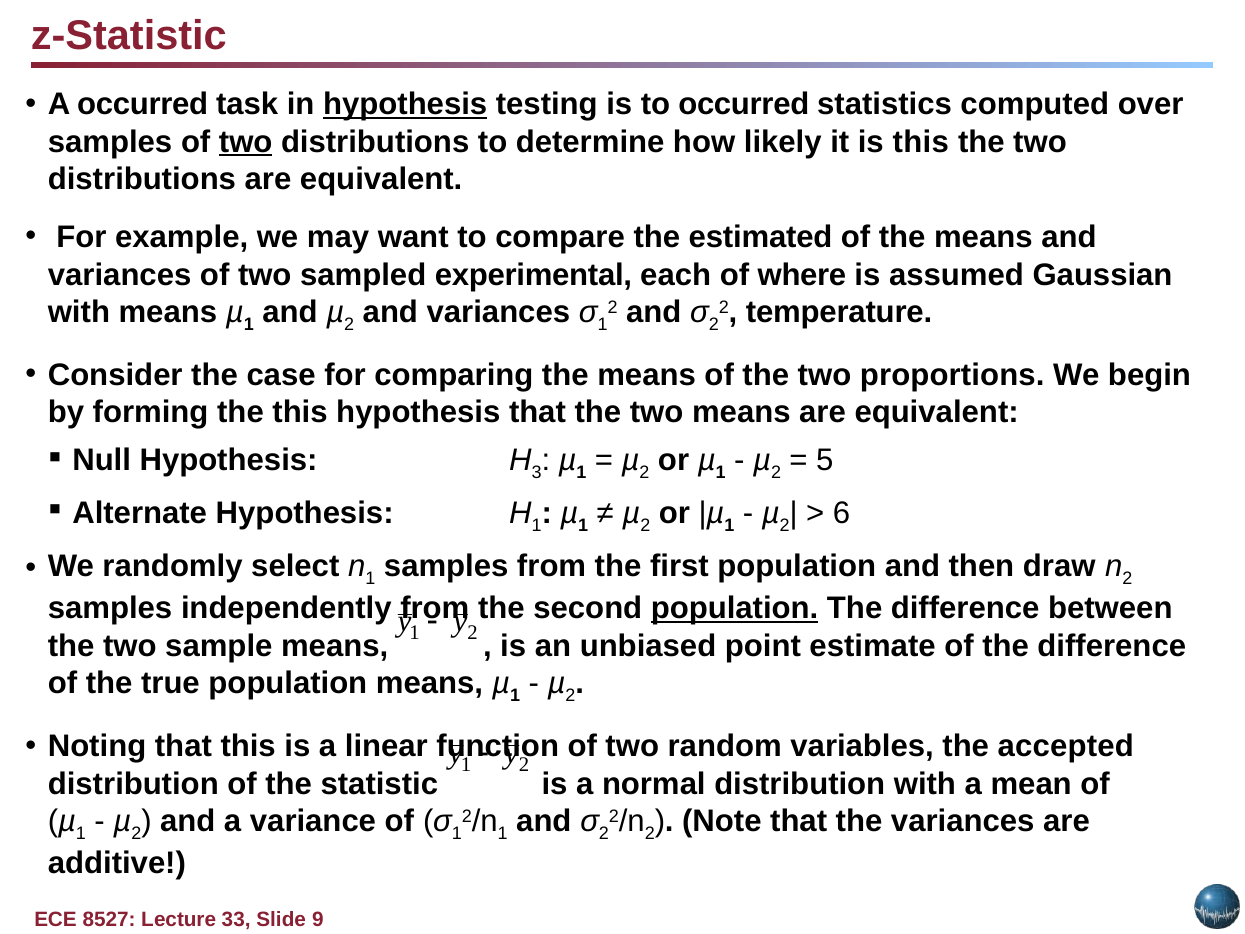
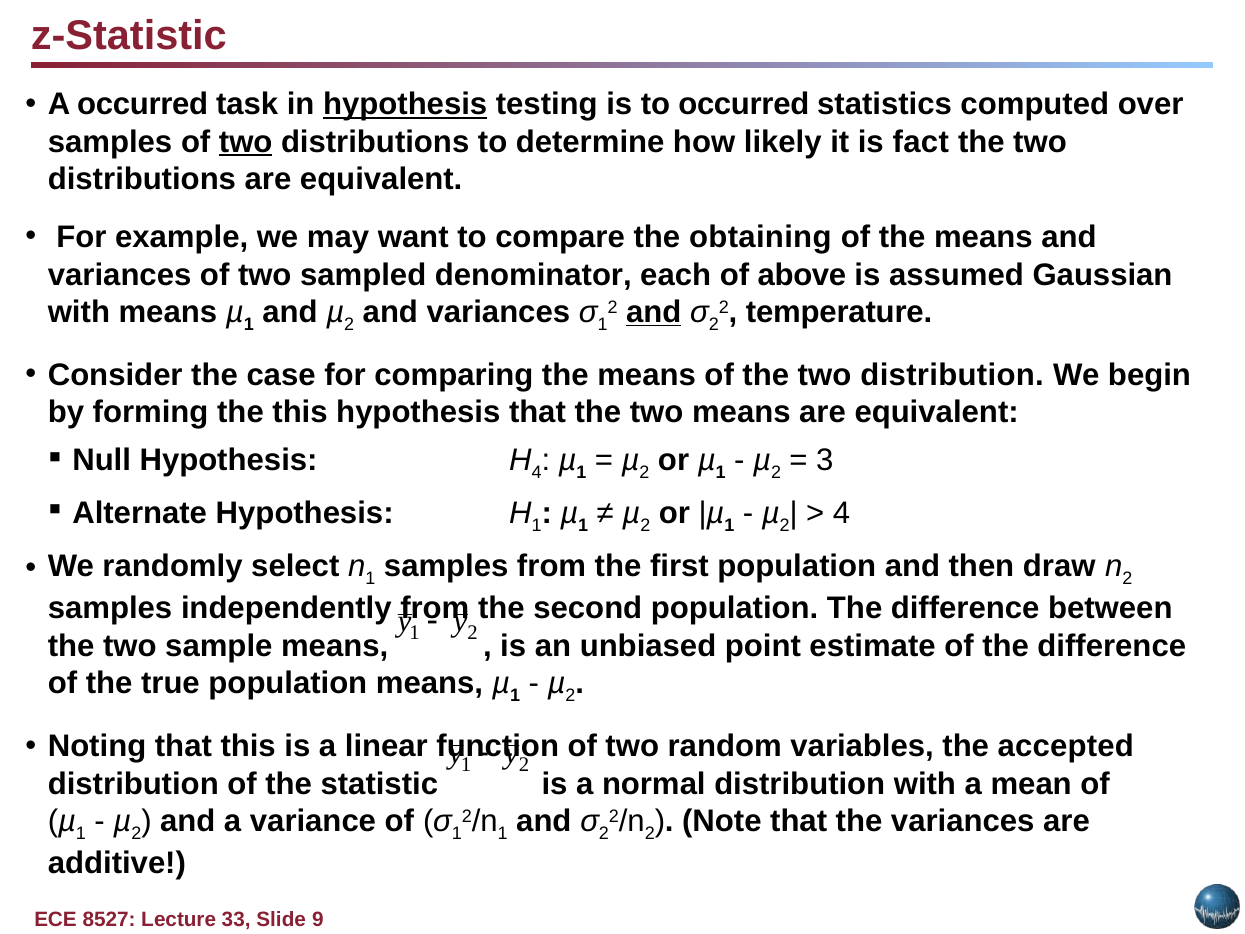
is this: this -> fact
estimated: estimated -> obtaining
experimental: experimental -> denominator
where: where -> above
and at (654, 312) underline: none -> present
two proportions: proportions -> distribution
3 at (537, 472): 3 -> 4
5: 5 -> 3
6 at (842, 513): 6 -> 4
population at (735, 608) underline: present -> none
